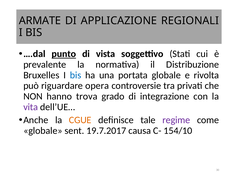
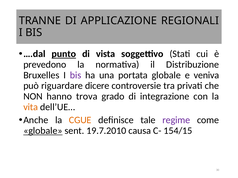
ARMATE: ARMATE -> TRANNE
prevalente: prevalente -> prevedono
bis at (76, 75) colour: blue -> purple
rivolta: rivolta -> veniva
opera: opera -> dicere
vita colour: purple -> orange
globale at (43, 131) underline: none -> present
19.7.2017: 19.7.2017 -> 19.7.2010
154/10: 154/10 -> 154/15
